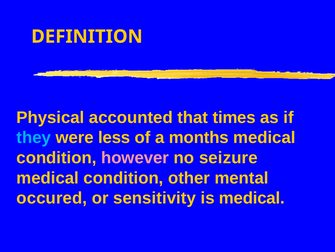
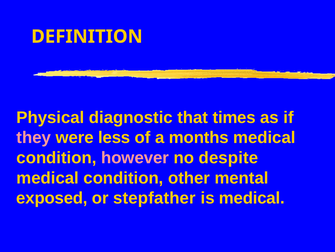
accounted: accounted -> diagnostic
they colour: light blue -> pink
seizure: seizure -> despite
occured: occured -> exposed
sensitivity: sensitivity -> stepfather
